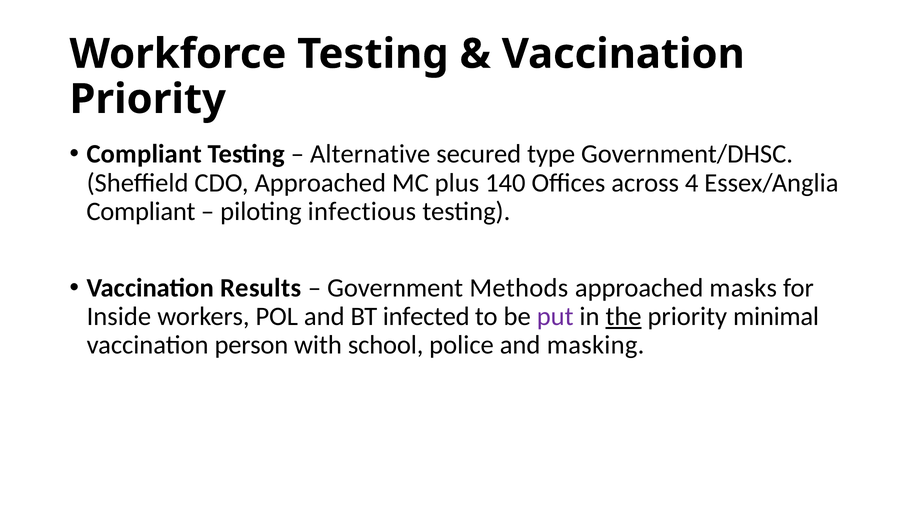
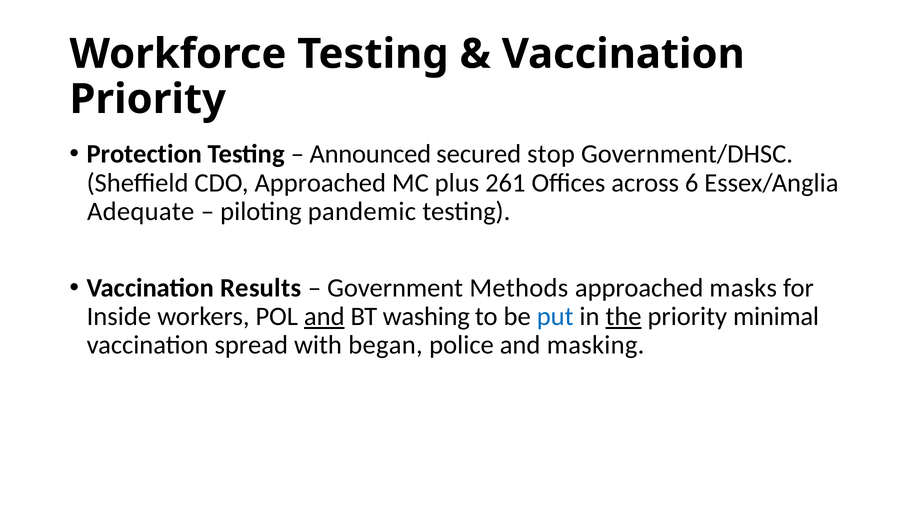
Compliant at (144, 154): Compliant -> Protection
Alternative: Alternative -> Announced
type: type -> stop
140: 140 -> 261
4: 4 -> 6
Compliant at (141, 211): Compliant -> Adequate
infectious: infectious -> pandemic
and at (324, 317) underline: none -> present
infected: infected -> washing
put colour: purple -> blue
person: person -> spread
school: school -> began
